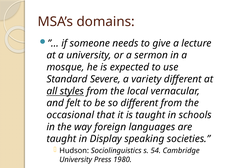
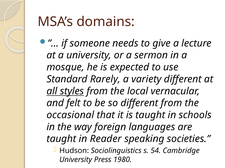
Severe: Severe -> Rarely
Display: Display -> Reader
